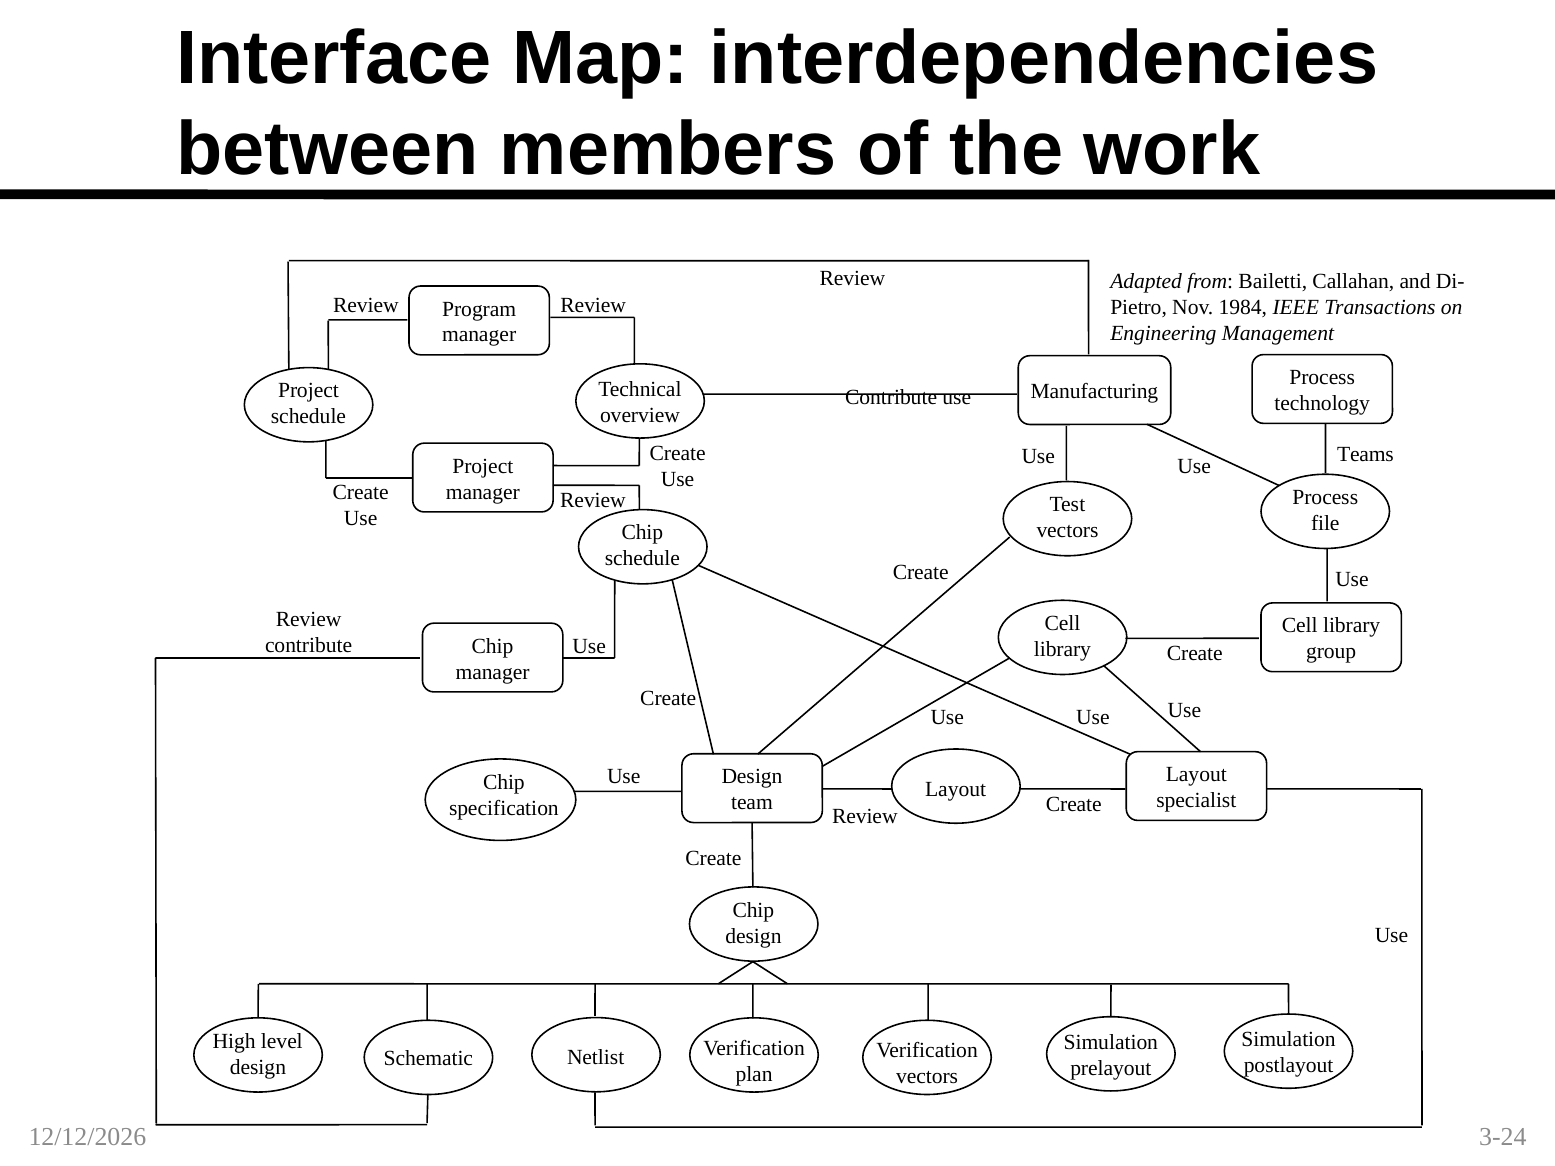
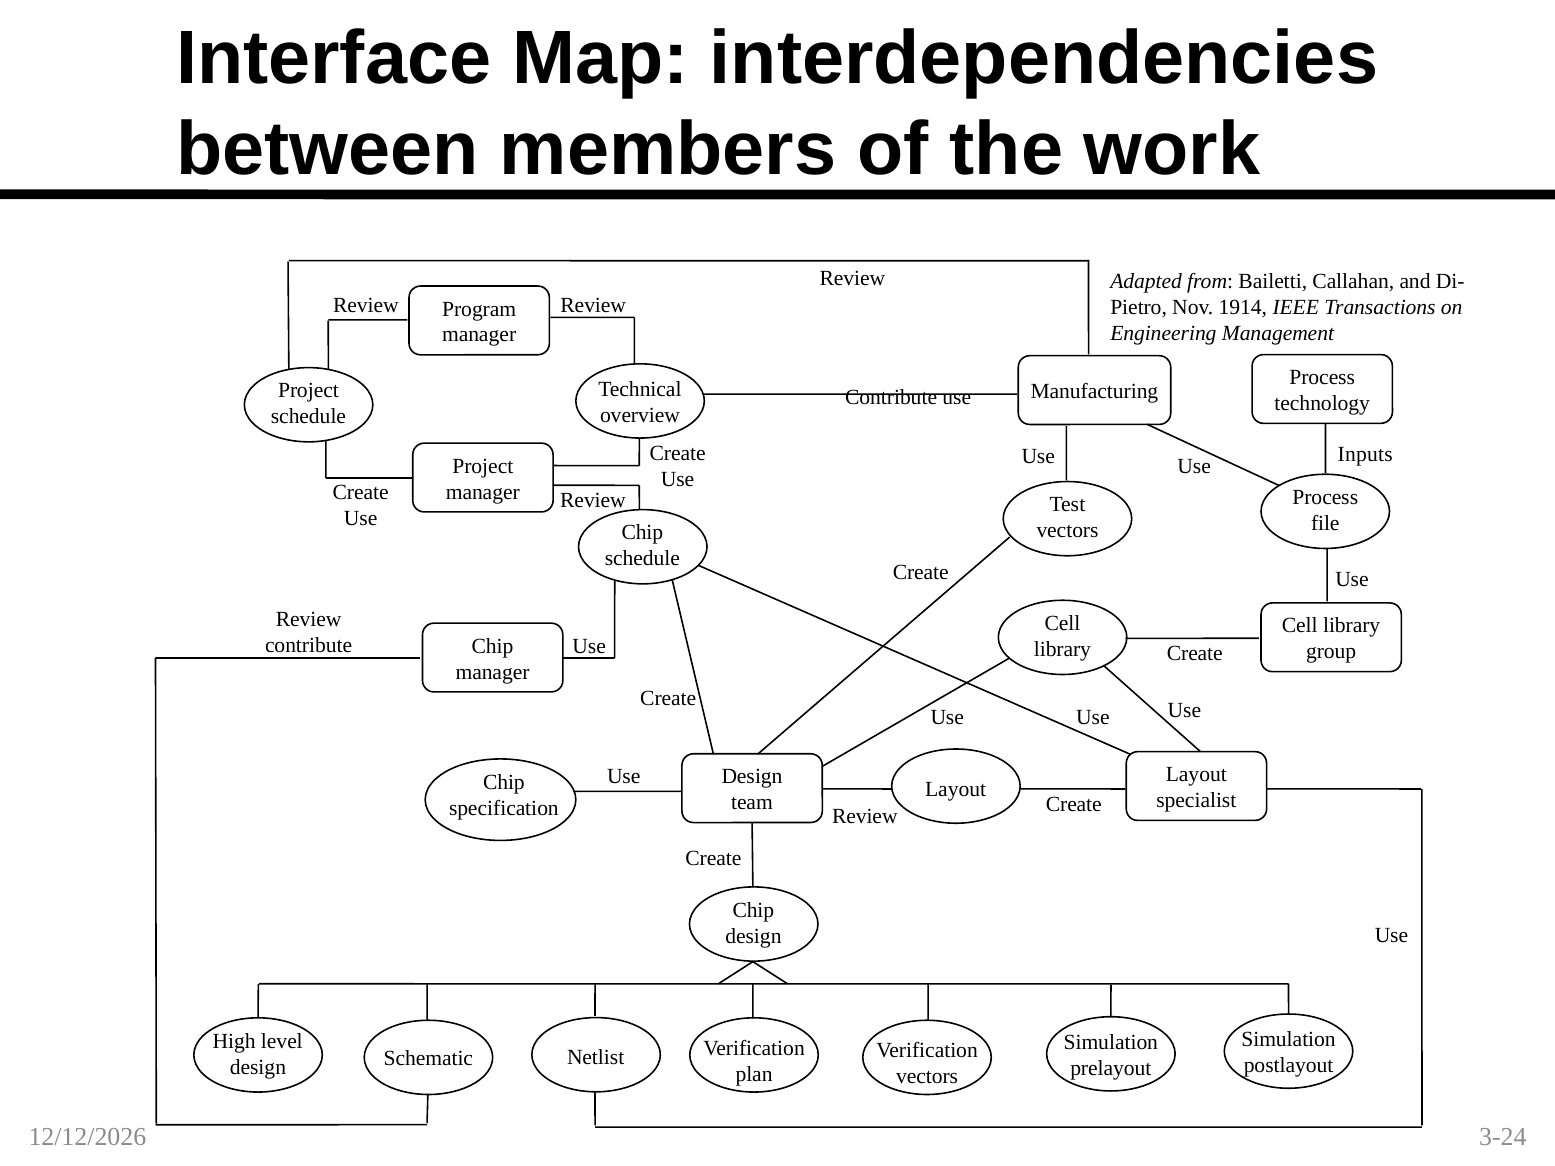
1984: 1984 -> 1914
Teams: Teams -> Inputs
